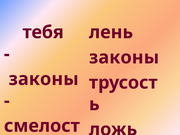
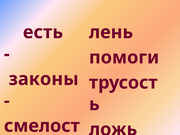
тебя: тебя -> есть
законы at (124, 57): законы -> помоги
